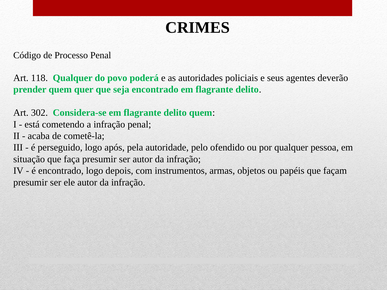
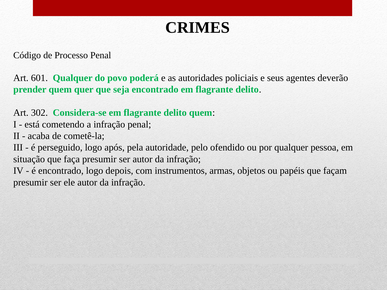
118: 118 -> 601
